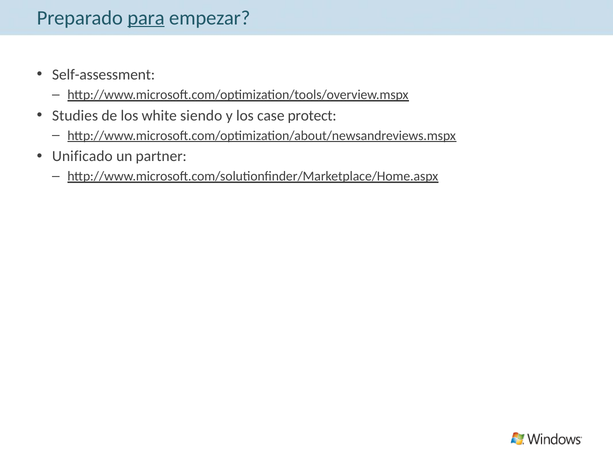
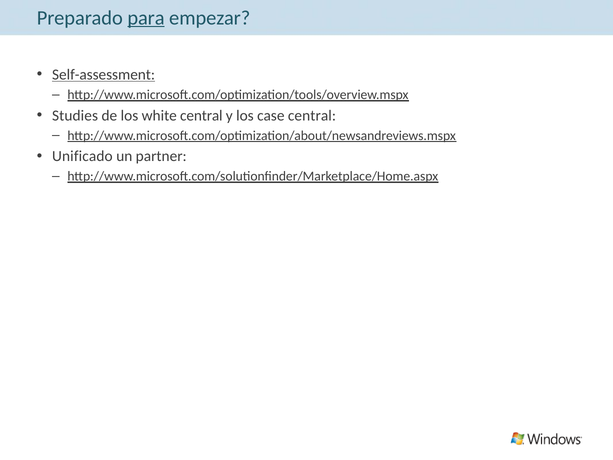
Self-assessment underline: none -> present
white siendo: siendo -> central
case protect: protect -> central
